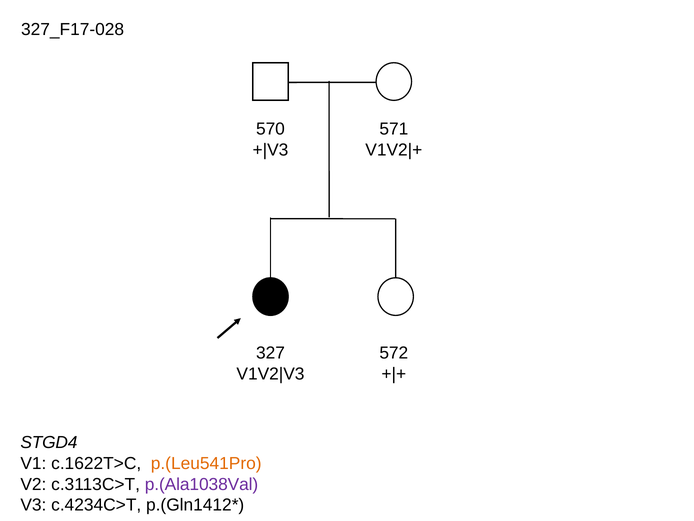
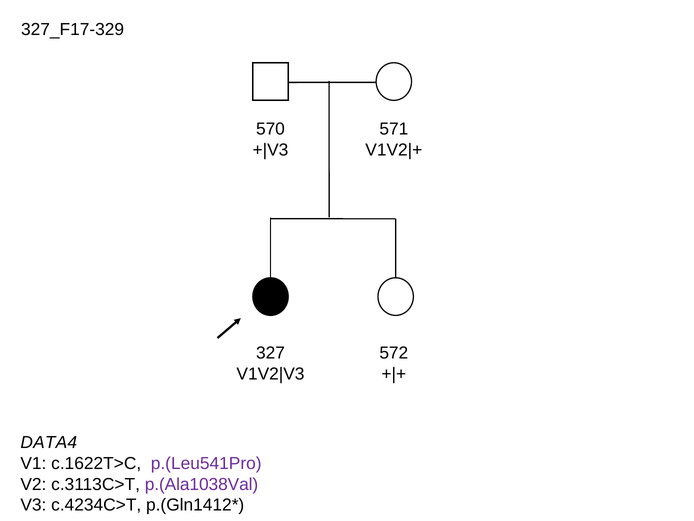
327_F17-028: 327_F17-028 -> 327_F17-329
STGD4: STGD4 -> DATA4
p.(Leu541Pro colour: orange -> purple
